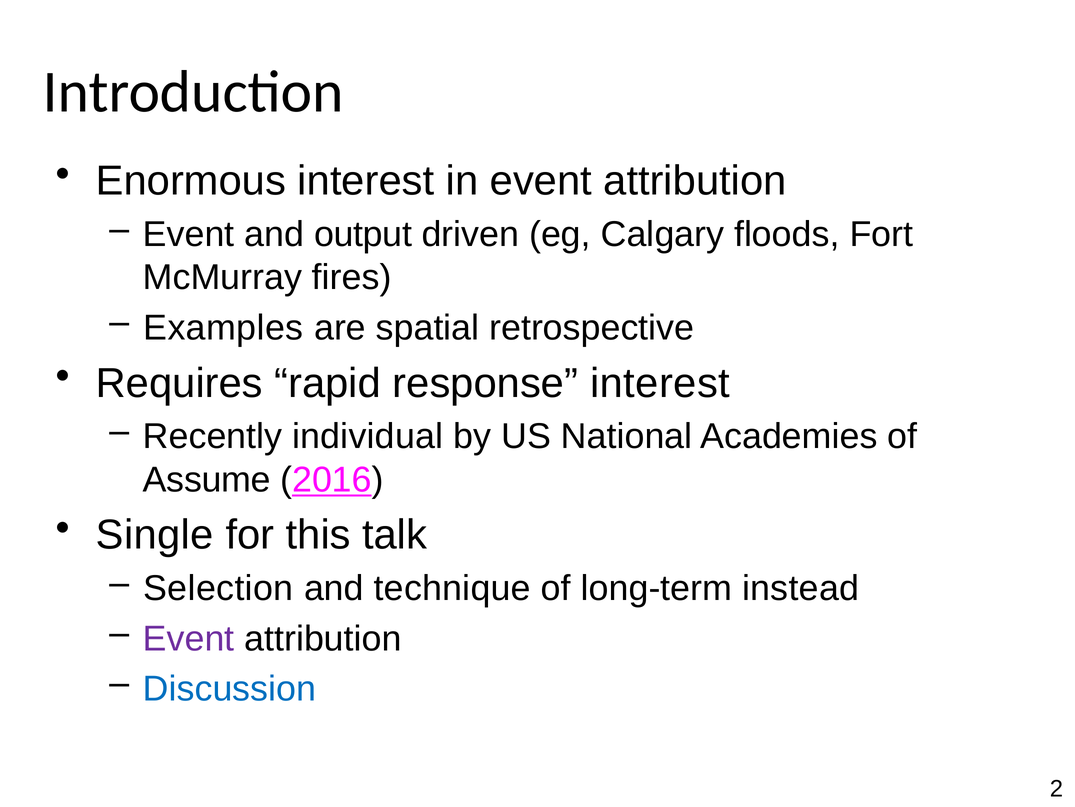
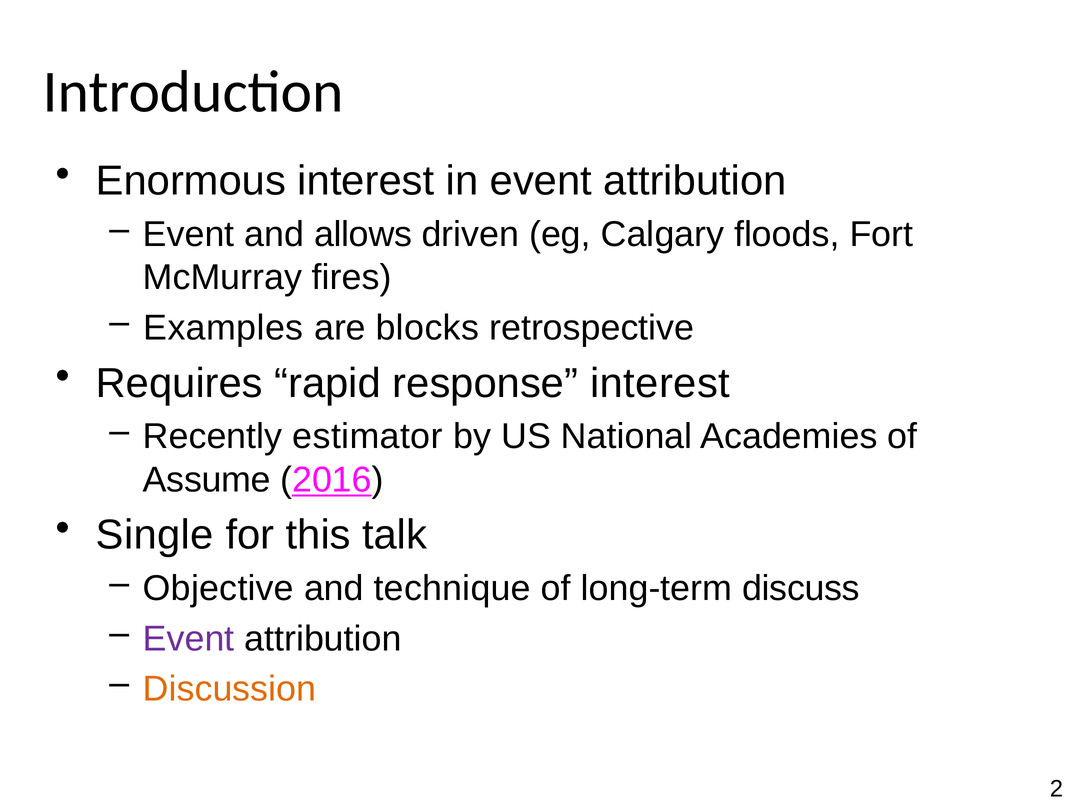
output: output -> allows
spatial: spatial -> blocks
individual: individual -> estimator
Selection: Selection -> Objective
instead: instead -> discuss
Discussion colour: blue -> orange
